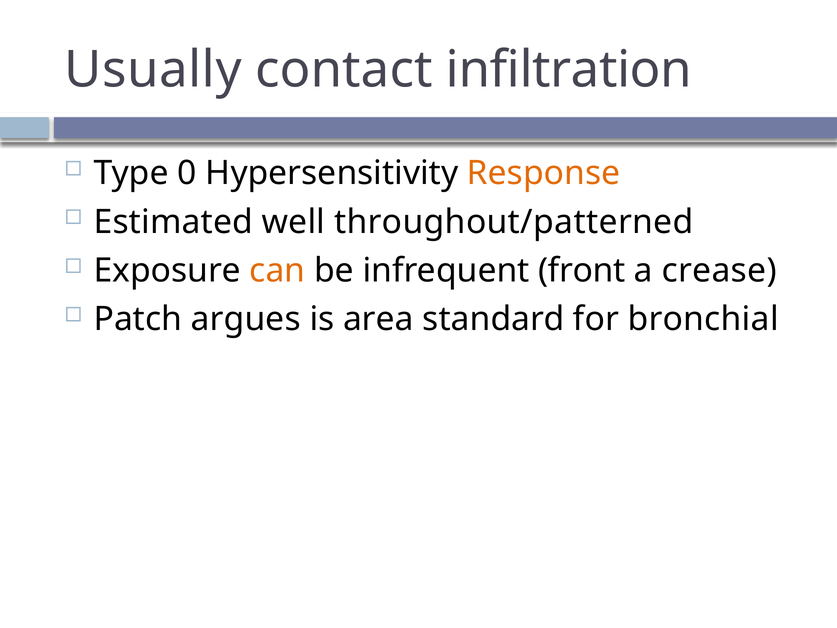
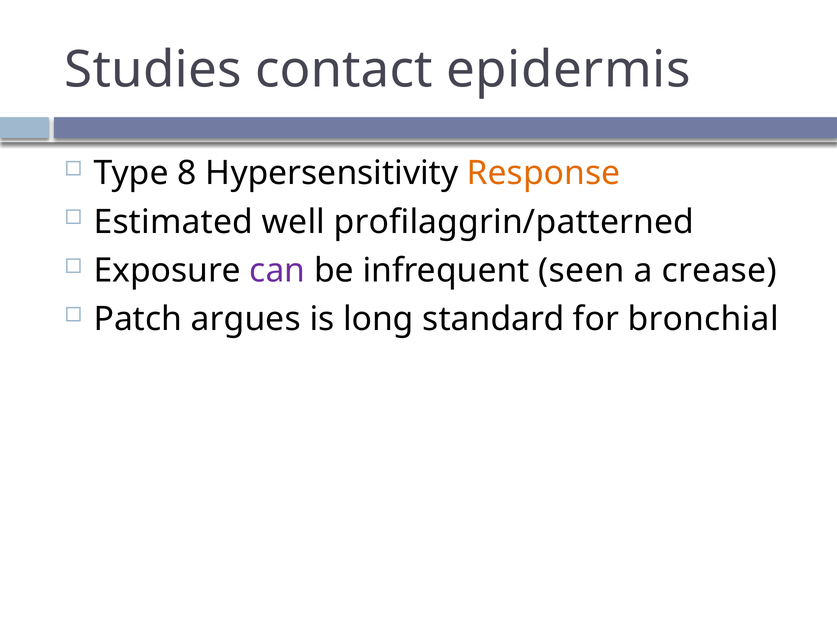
Usually: Usually -> Studies
infiltration: infiltration -> epidermis
0: 0 -> 8
throughout/patterned: throughout/patterned -> profilaggrin/patterned
can colour: orange -> purple
front: front -> seen
area: area -> long
